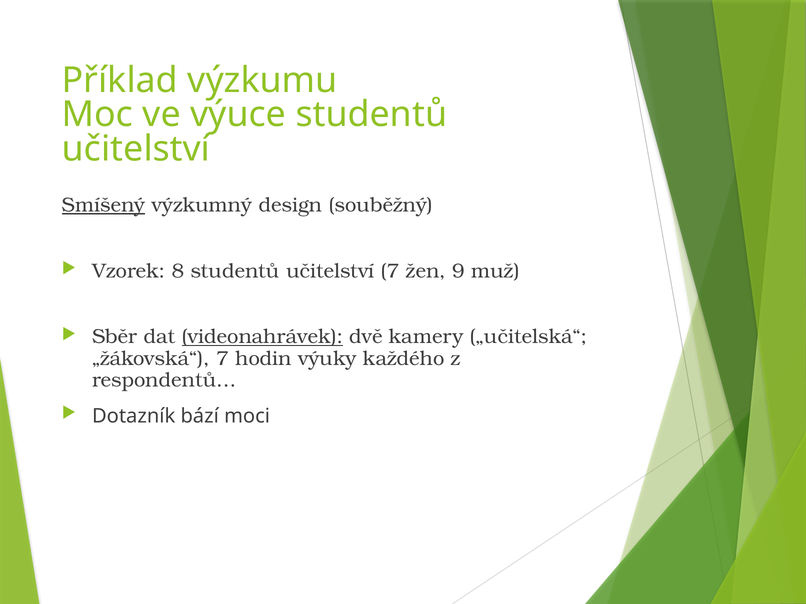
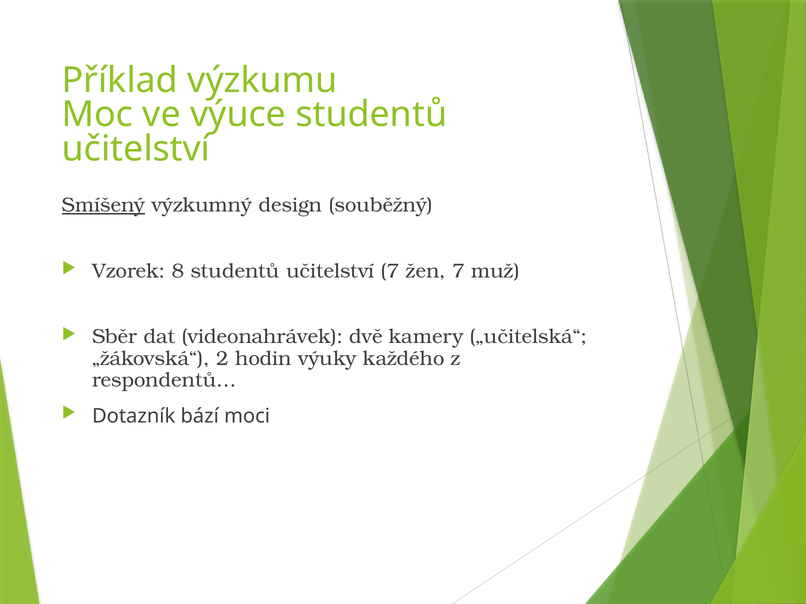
žen 9: 9 -> 7
videonahrávek underline: present -> none
„žákovská“ 7: 7 -> 2
